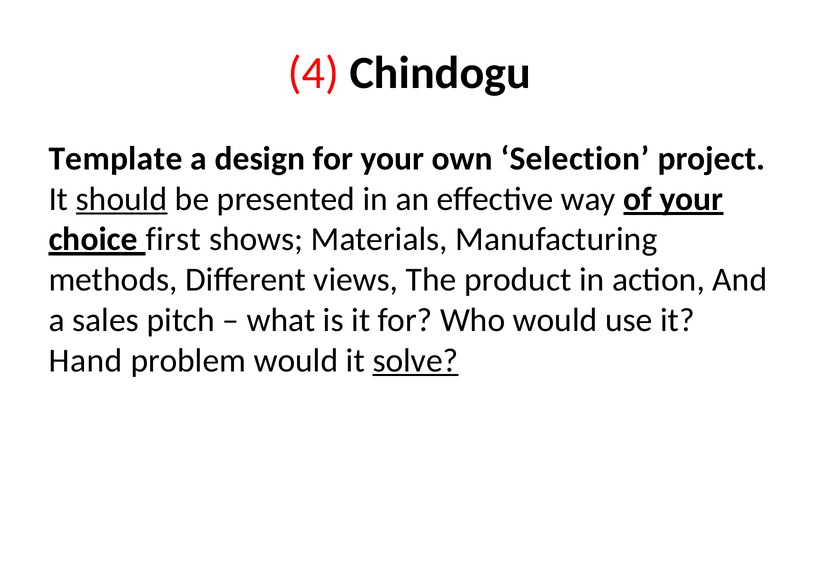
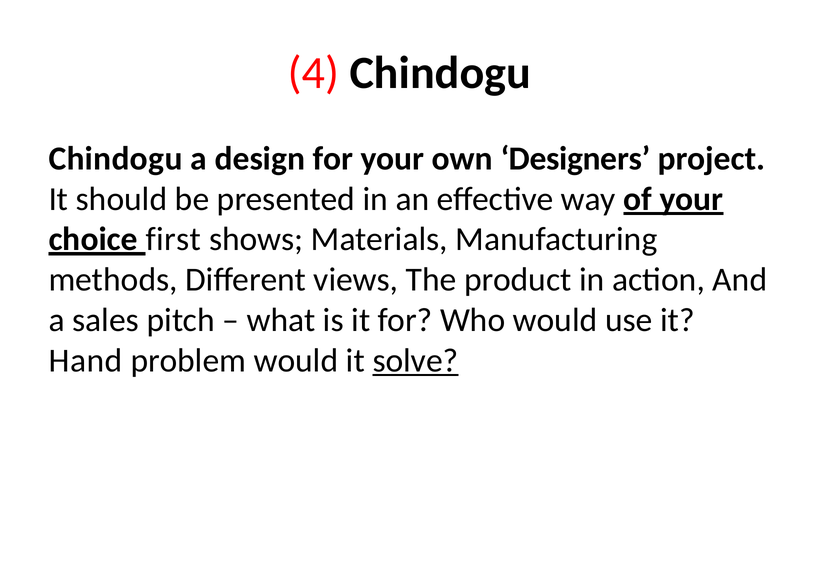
Template at (116, 159): Template -> Chindogu
Selection: Selection -> Designers
should underline: present -> none
